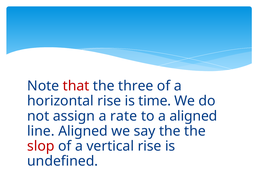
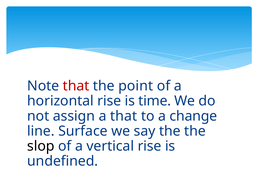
three: three -> point
a rate: rate -> that
a aligned: aligned -> change
line Aligned: Aligned -> Surface
slop colour: red -> black
